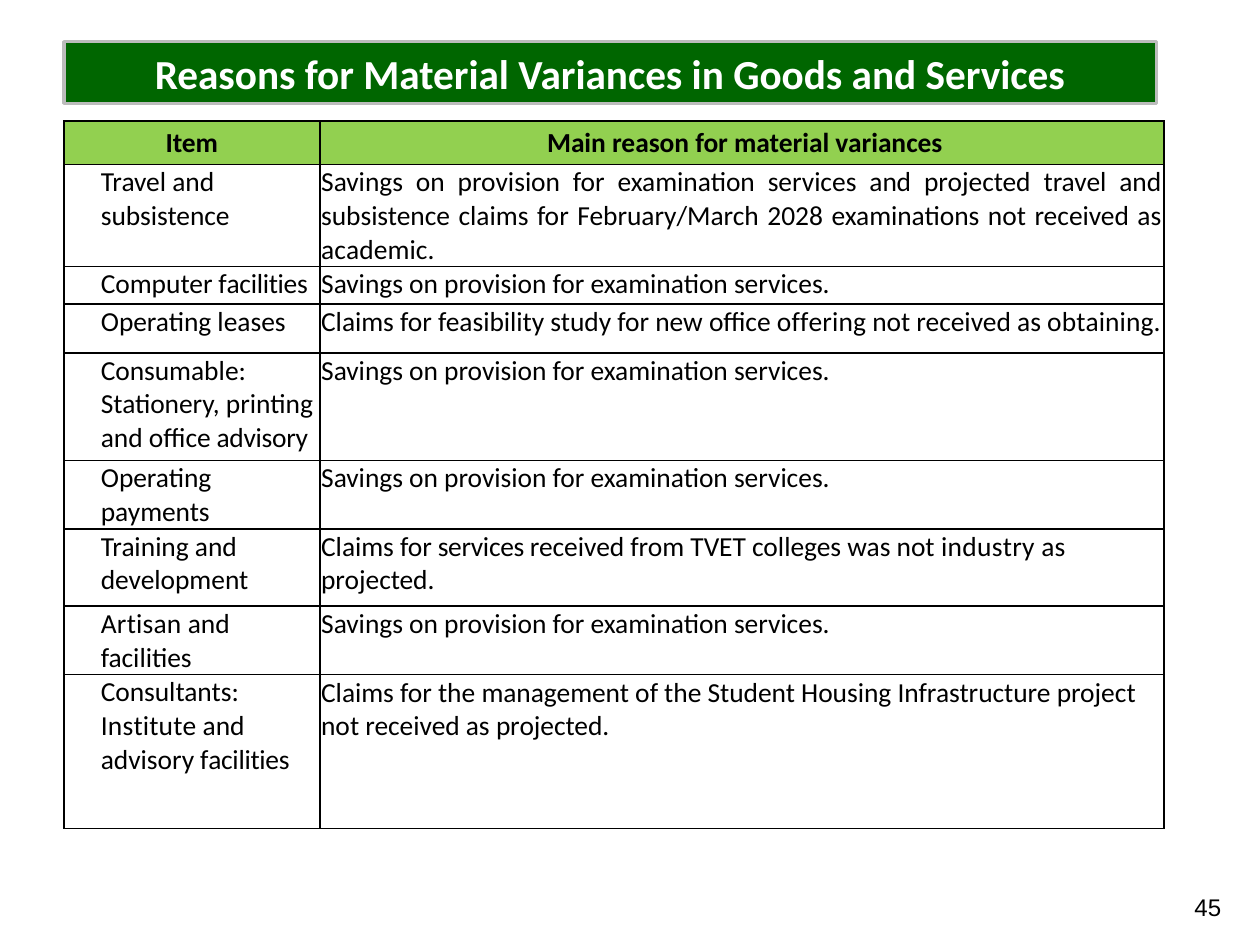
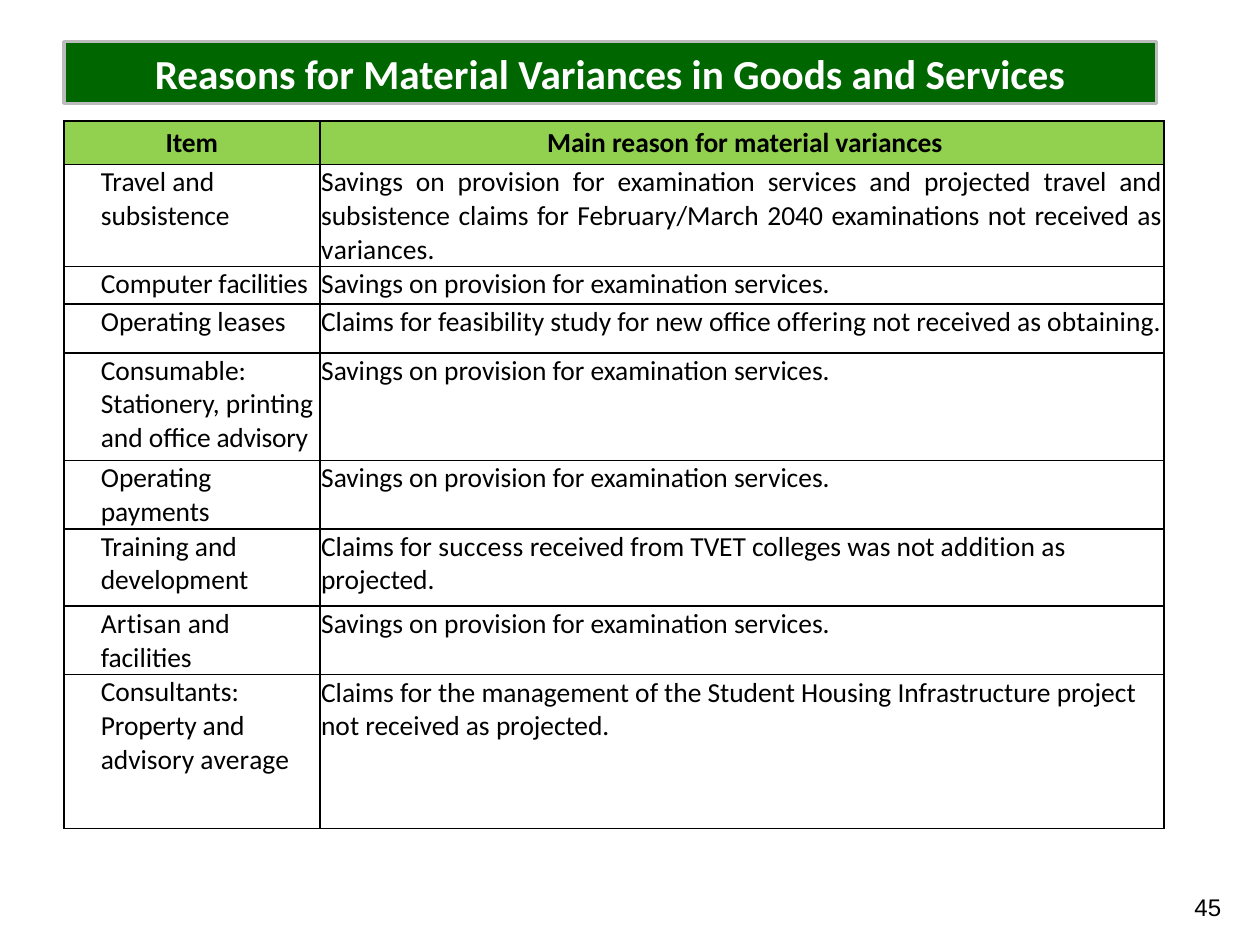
2028: 2028 -> 2040
academic at (378, 250): academic -> variances
for services: services -> success
industry: industry -> addition
Institute: Institute -> Property
advisory facilities: facilities -> average
